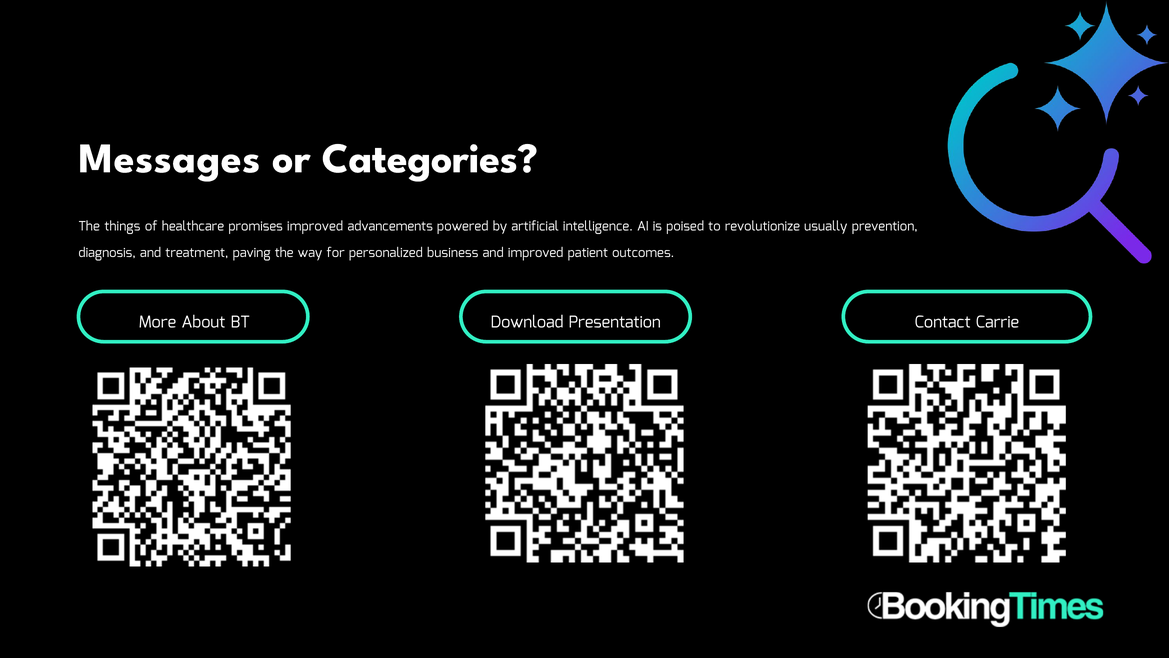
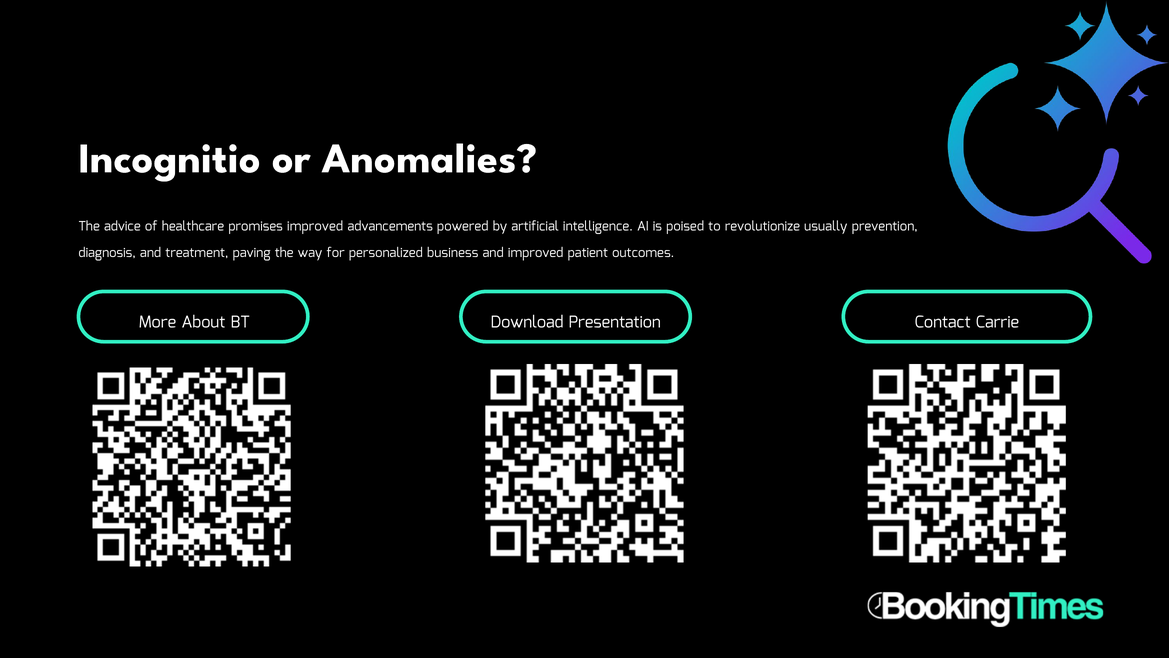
Messages: Messages -> Incognitio
Categories: Categories -> Anomalies
things: things -> advice
